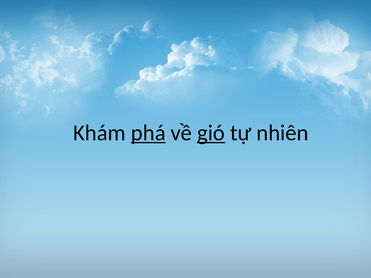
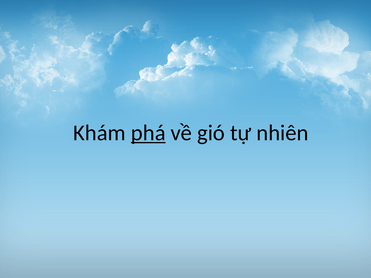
gió underline: present -> none
